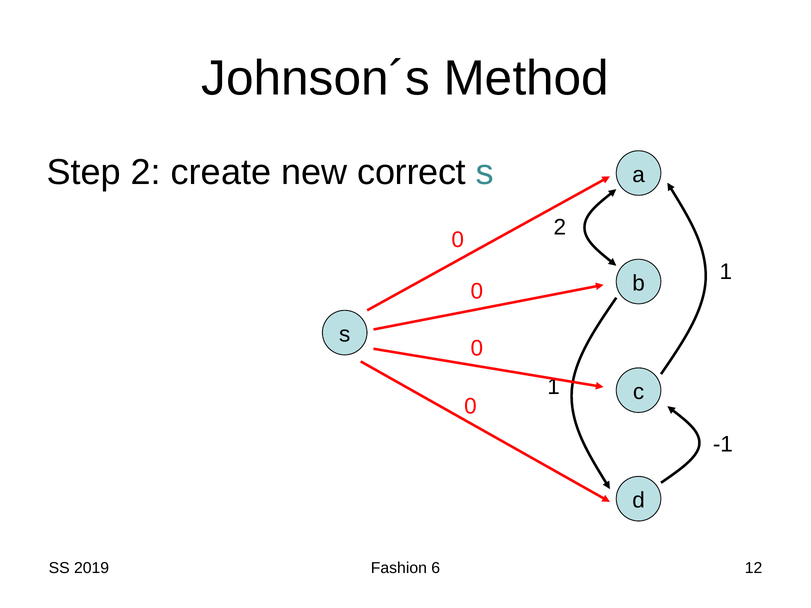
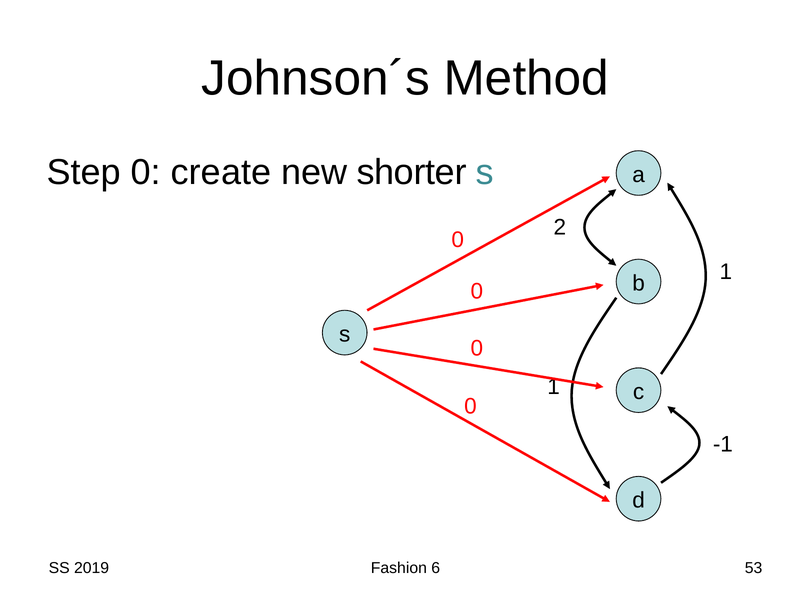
Step 2: 2 -> 0
correct: correct -> shorter
12: 12 -> 53
